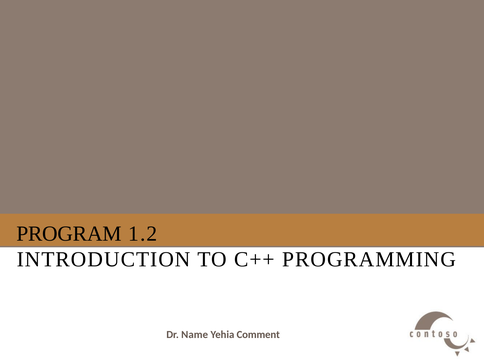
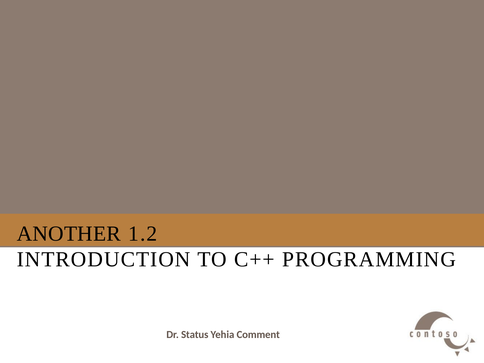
PROGRAM: PROGRAM -> ANOTHER
Name: Name -> Status
